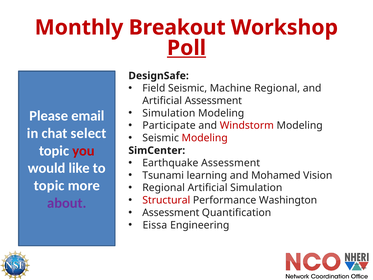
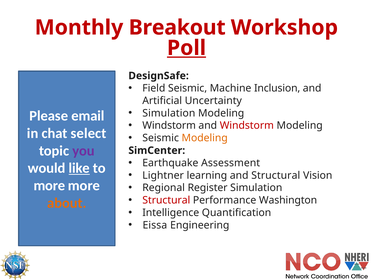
Machine Regional: Regional -> Inclusion
Artificial Assessment: Assessment -> Uncertainty
Participate at (169, 125): Participate -> Windstorm
Modeling at (205, 138) colour: red -> orange
you colour: red -> purple
like underline: none -> present
Tsunami: Tsunami -> Lightner
and Mohamed: Mohamed -> Structural
topic at (49, 185): topic -> more
Regional Artificial: Artificial -> Register
about colour: purple -> orange
Assessment at (171, 213): Assessment -> Intelligence
